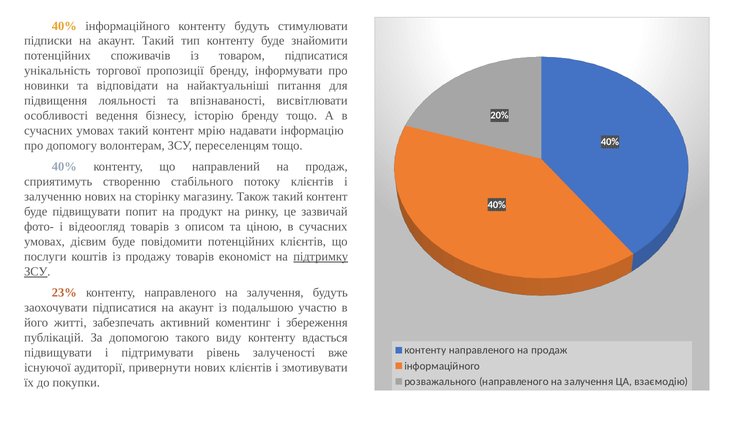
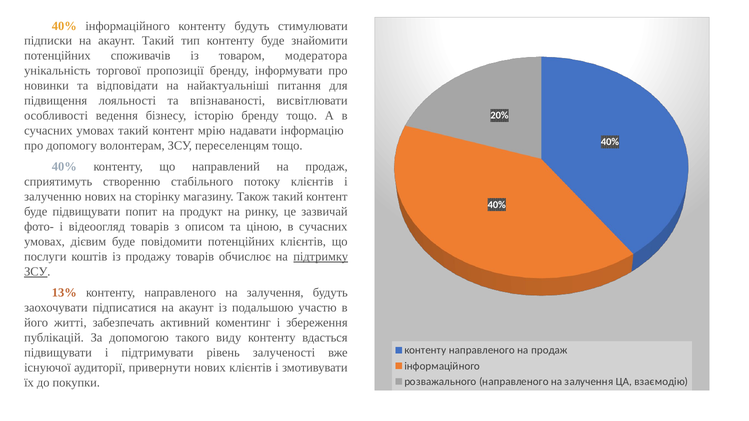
товаром підписатися: підписатися -> модератора
економіст: економіст -> обчислює
23%: 23% -> 13%
